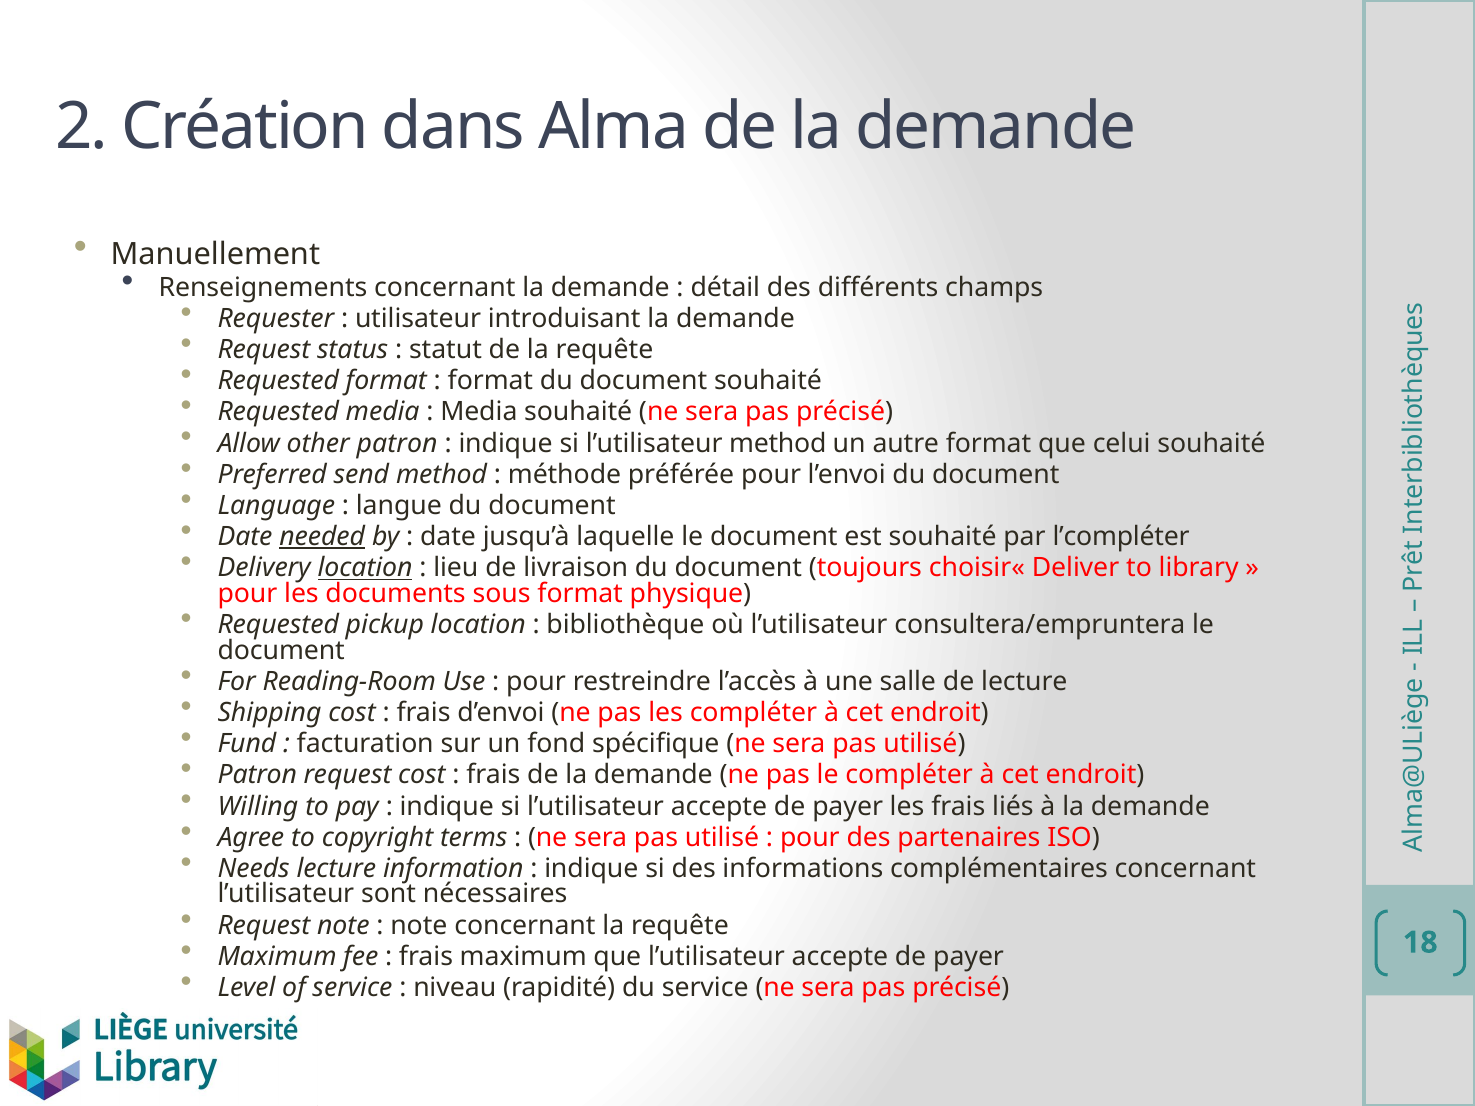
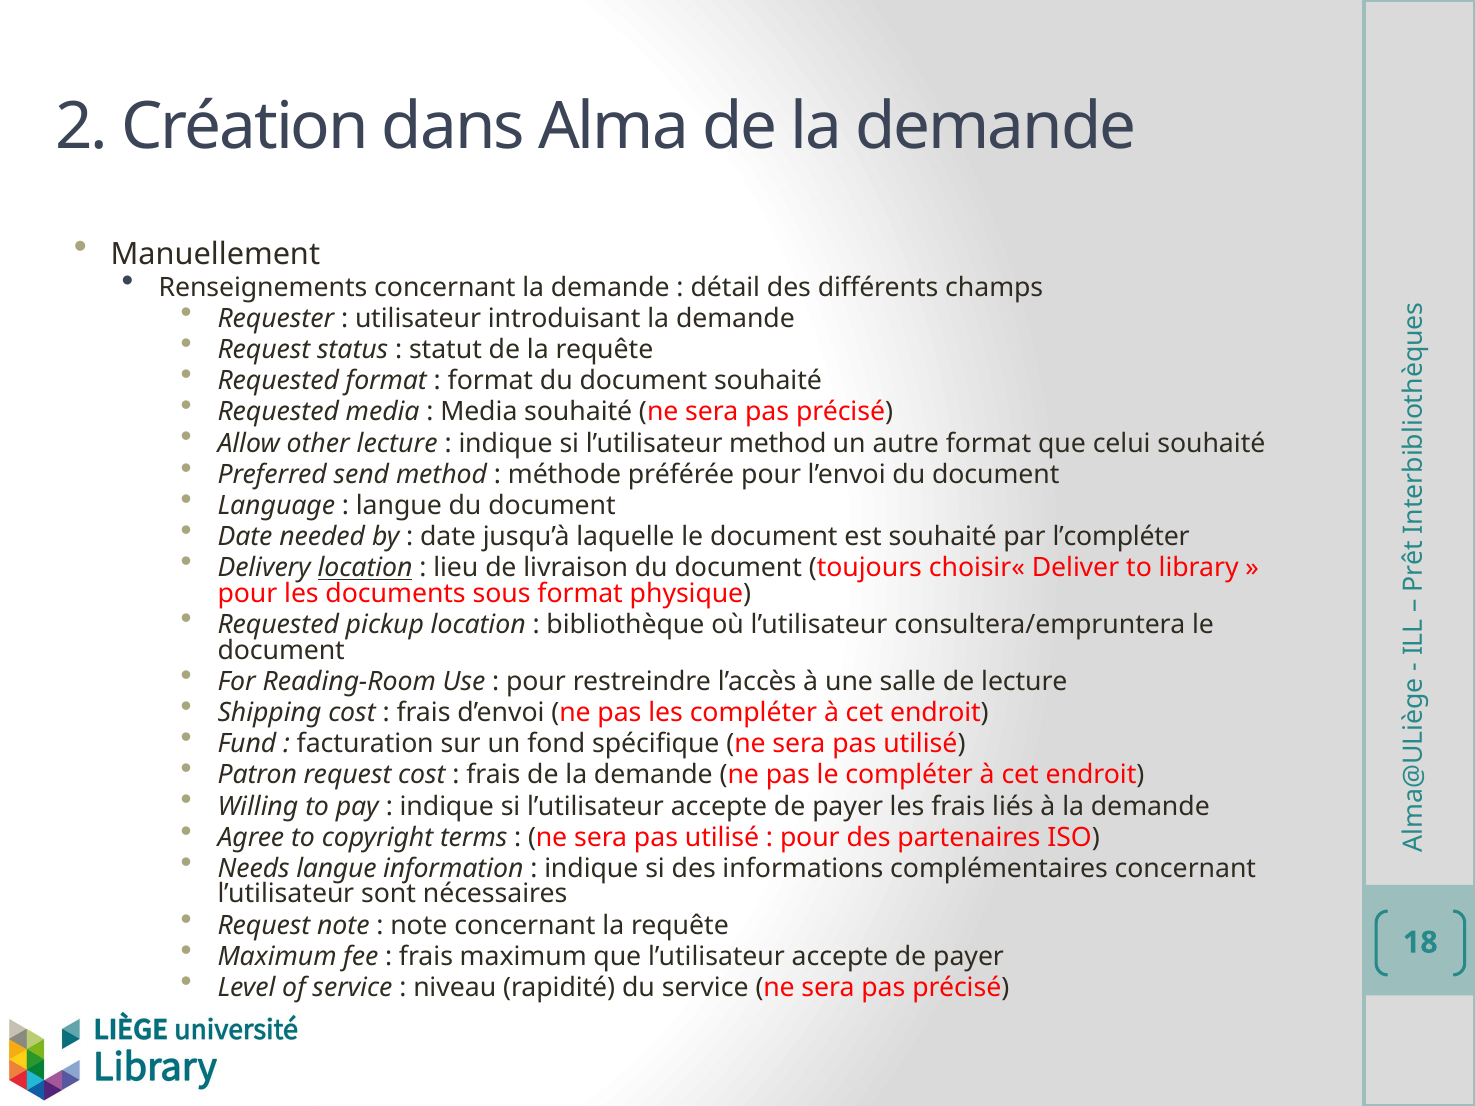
other patron: patron -> lecture
needed underline: present -> none
Needs lecture: lecture -> langue
